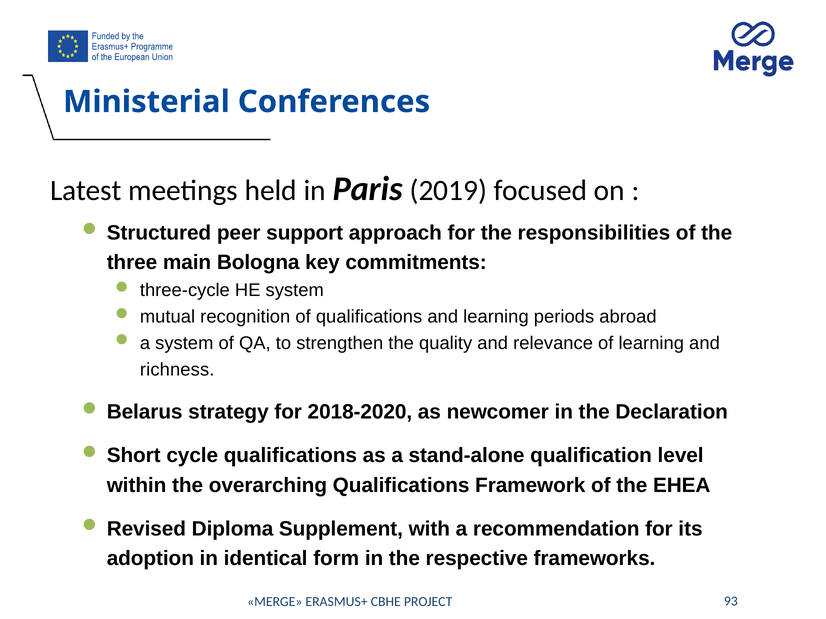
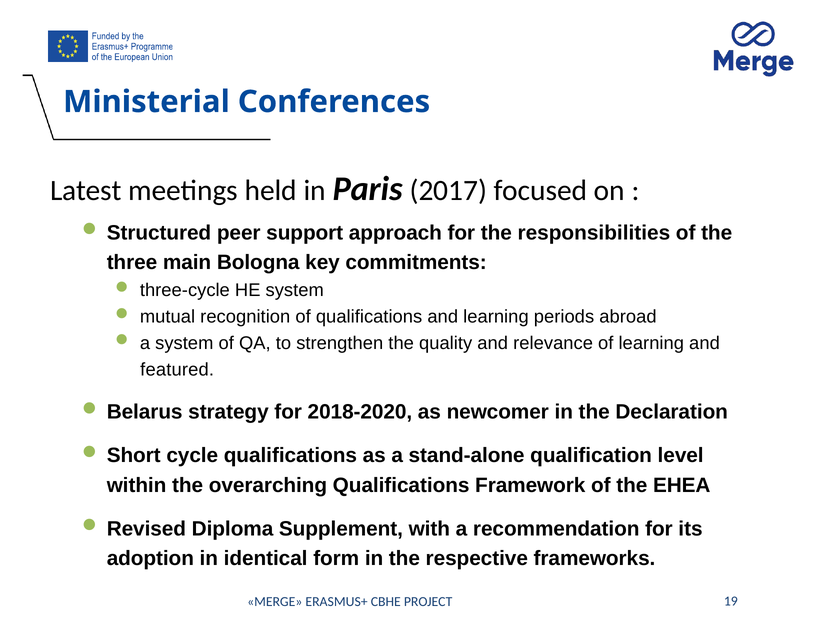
2019: 2019 -> 2017
richness: richness -> featured
93: 93 -> 19
